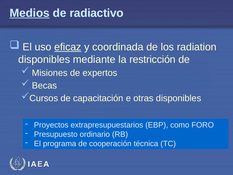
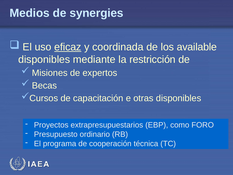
Medios underline: present -> none
radiactivo: radiactivo -> synergies
radiation: radiation -> available
